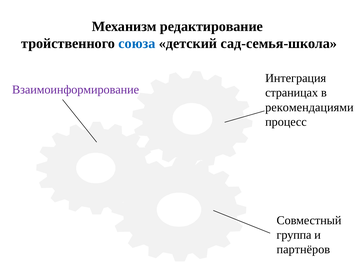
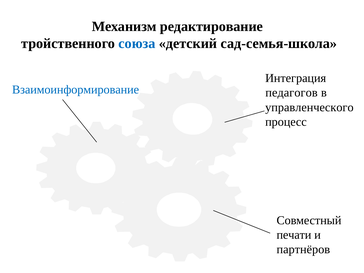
Взаимоинформирование colour: purple -> blue
страницах: страницах -> педагогов
рекомендациями: рекомендациями -> управленческого
группа: группа -> печати
